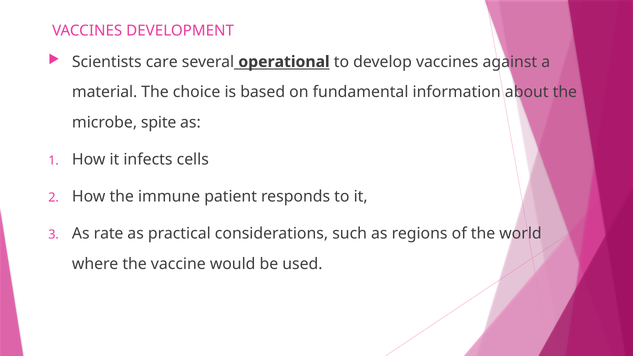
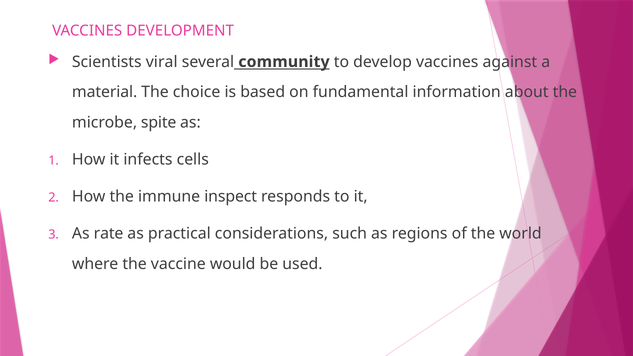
care: care -> viral
operational: operational -> community
patient: patient -> inspect
